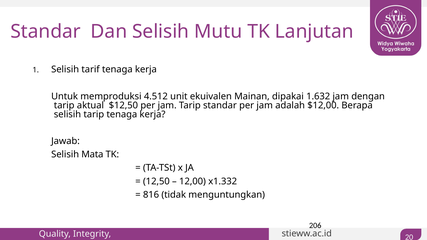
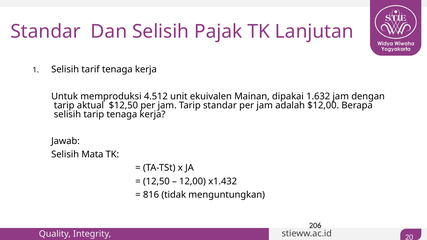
Mutu: Mutu -> Pajak
x1.332: x1.332 -> x1.432
